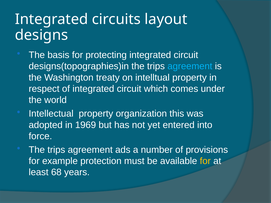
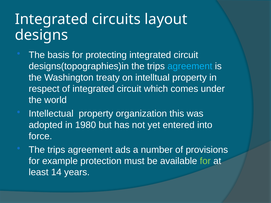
1969: 1969 -> 1980
for at (205, 161) colour: yellow -> light green
68: 68 -> 14
